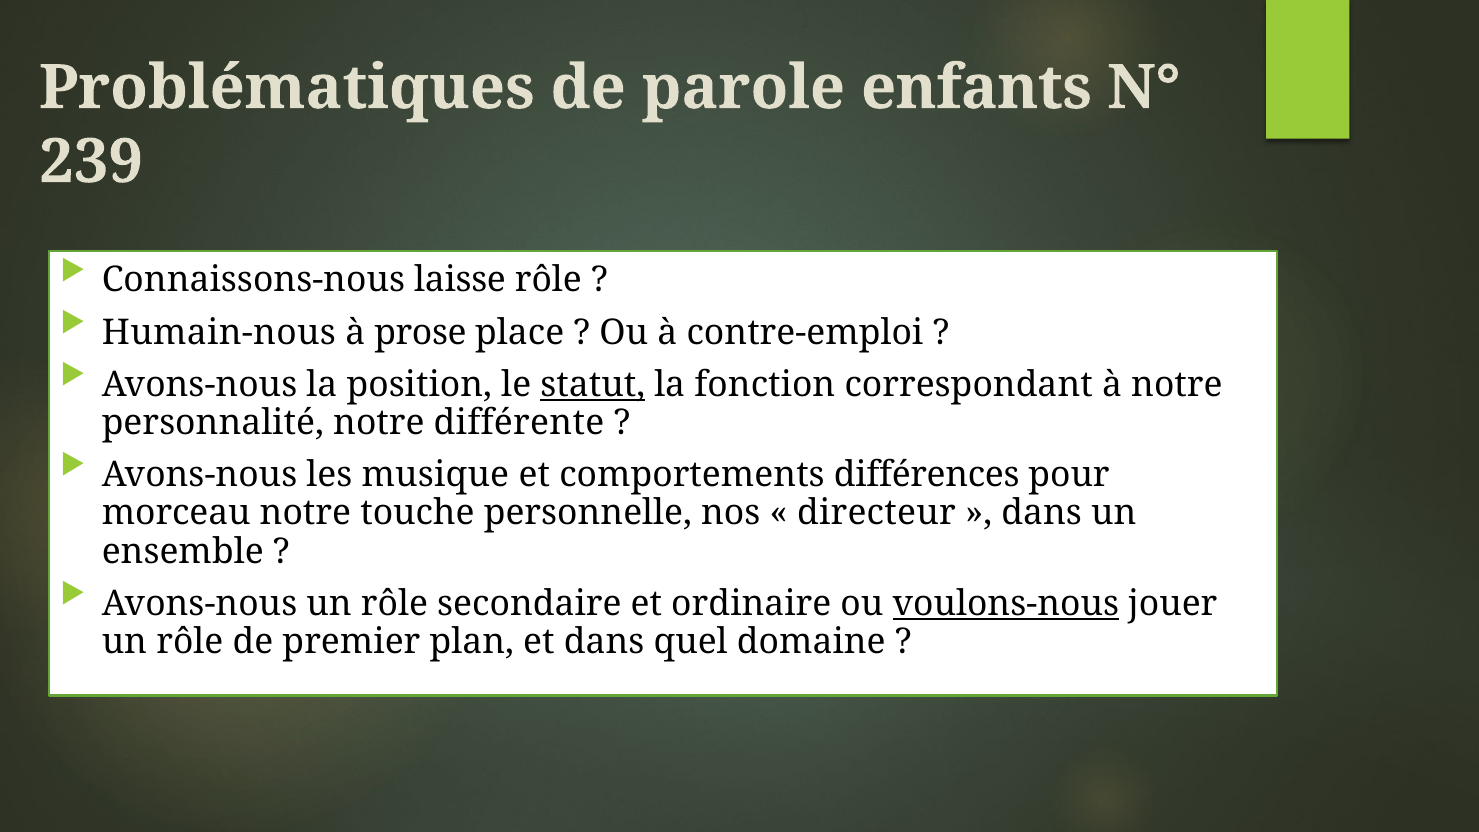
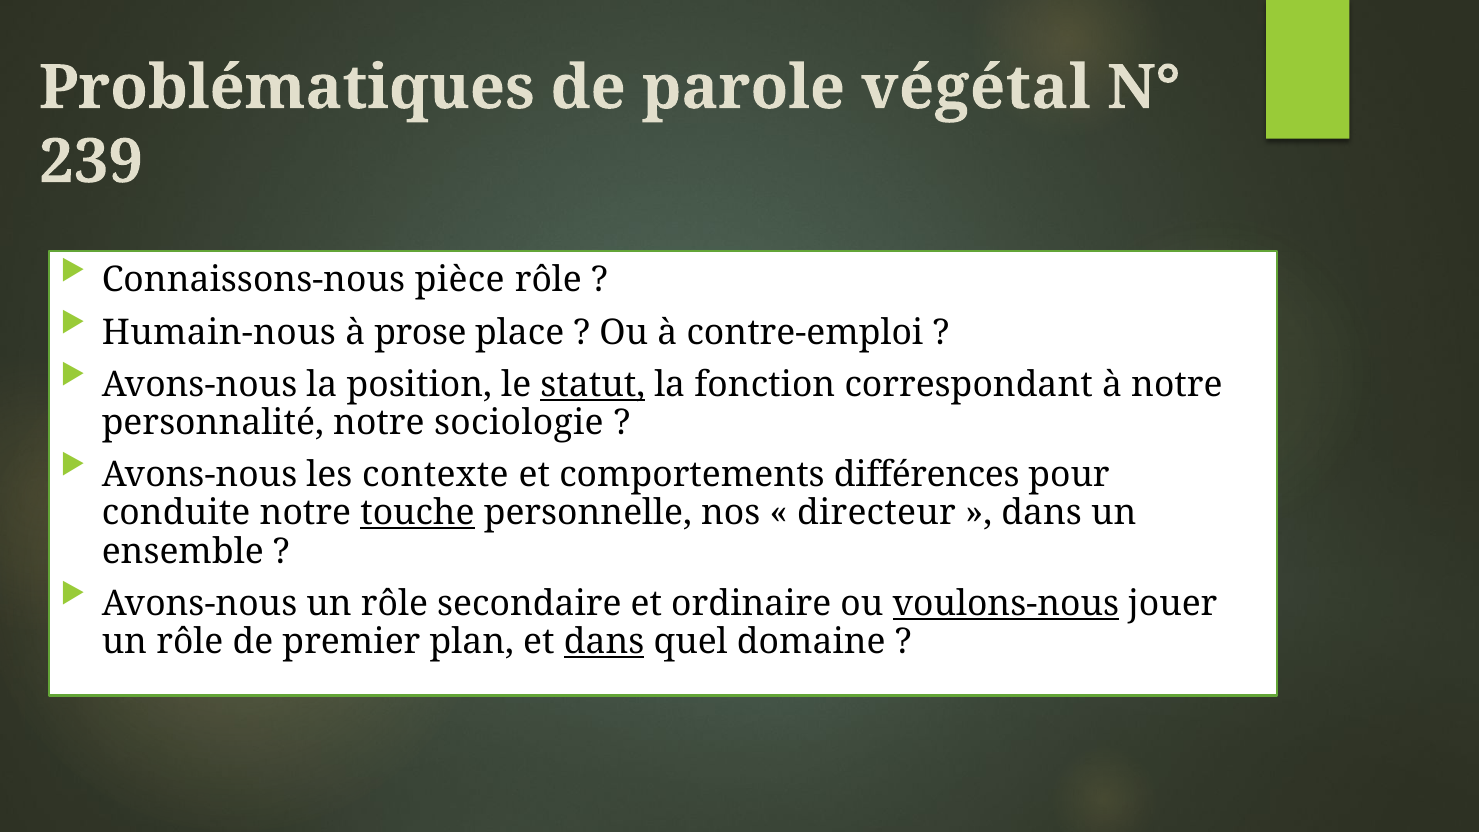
enfants: enfants -> végétal
laisse: laisse -> pièce
différente: différente -> sociologie
musique: musique -> contexte
morceau: morceau -> conduite
touche underline: none -> present
dans at (604, 642) underline: none -> present
